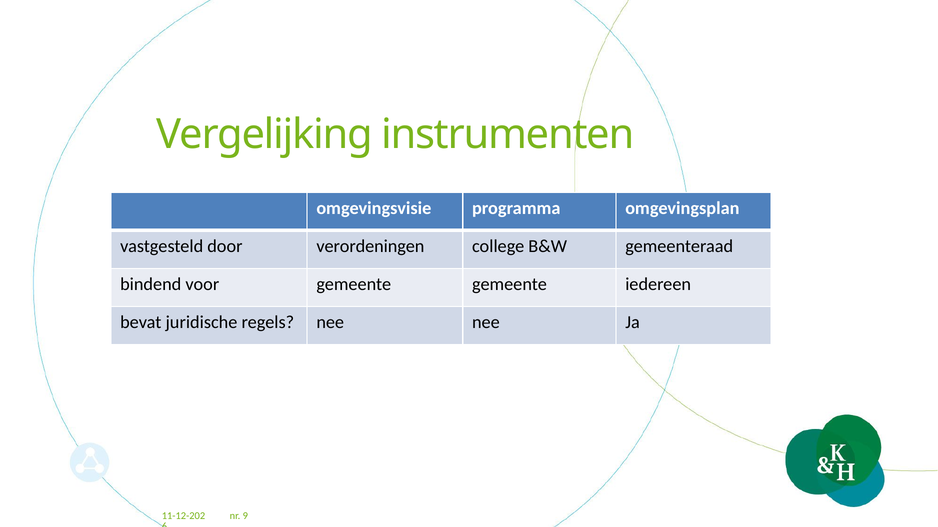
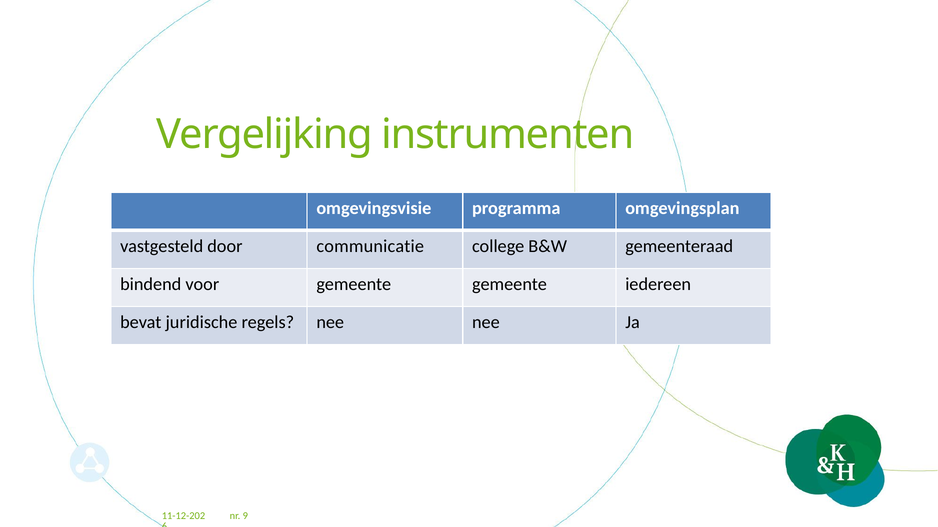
verordeningen: verordeningen -> communicatie
